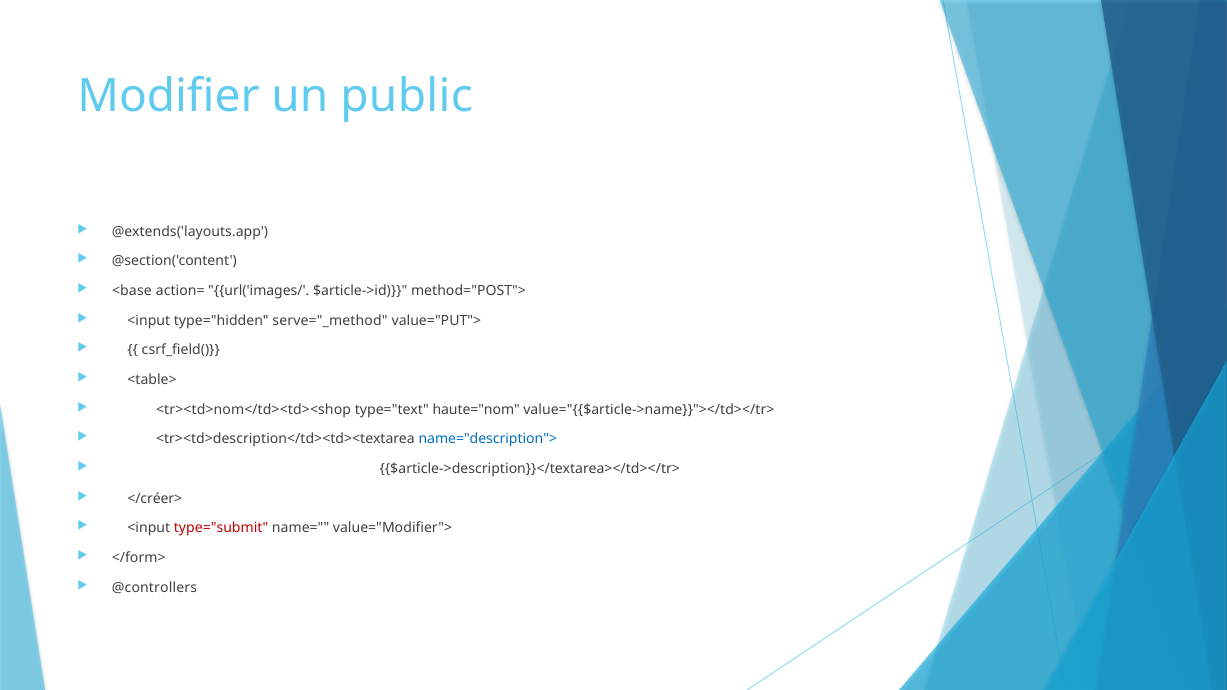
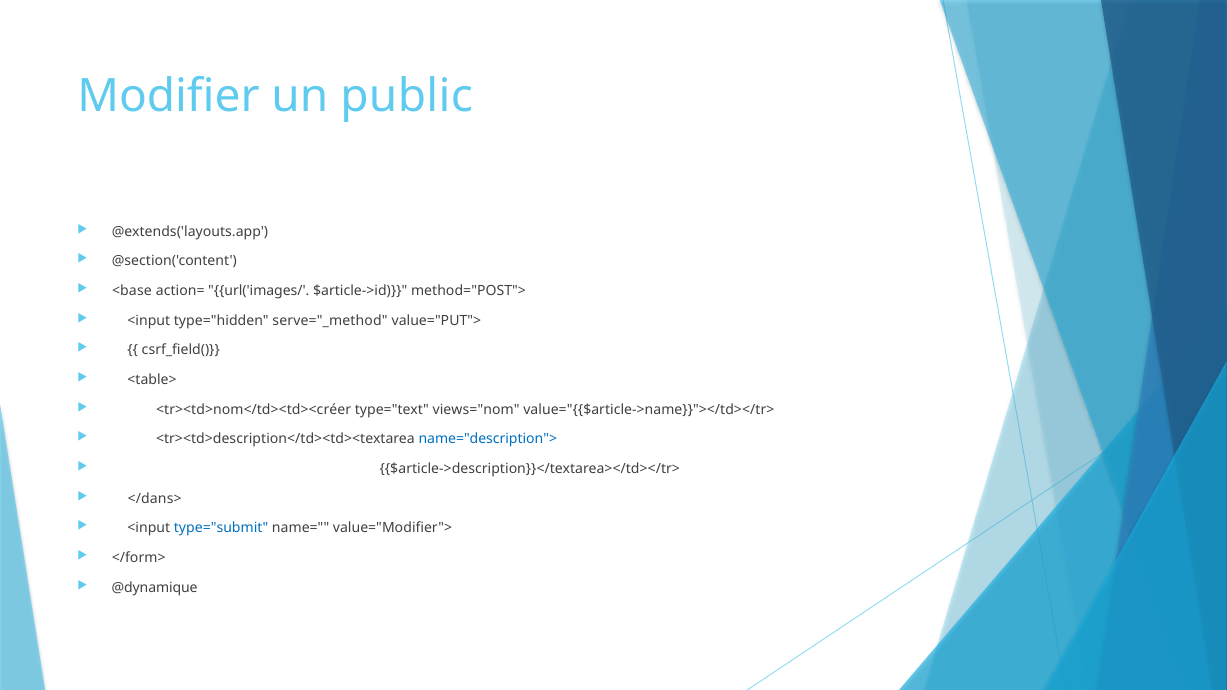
<tr><td>nom</td><td><shop: <tr><td>nom</td><td><shop -> <tr><td>nom</td><td><créer
haute="nom: haute="nom -> views="nom
</créer>: </créer> -> </dans>
type="submit colour: red -> blue
@controllers: @controllers -> @dynamique
